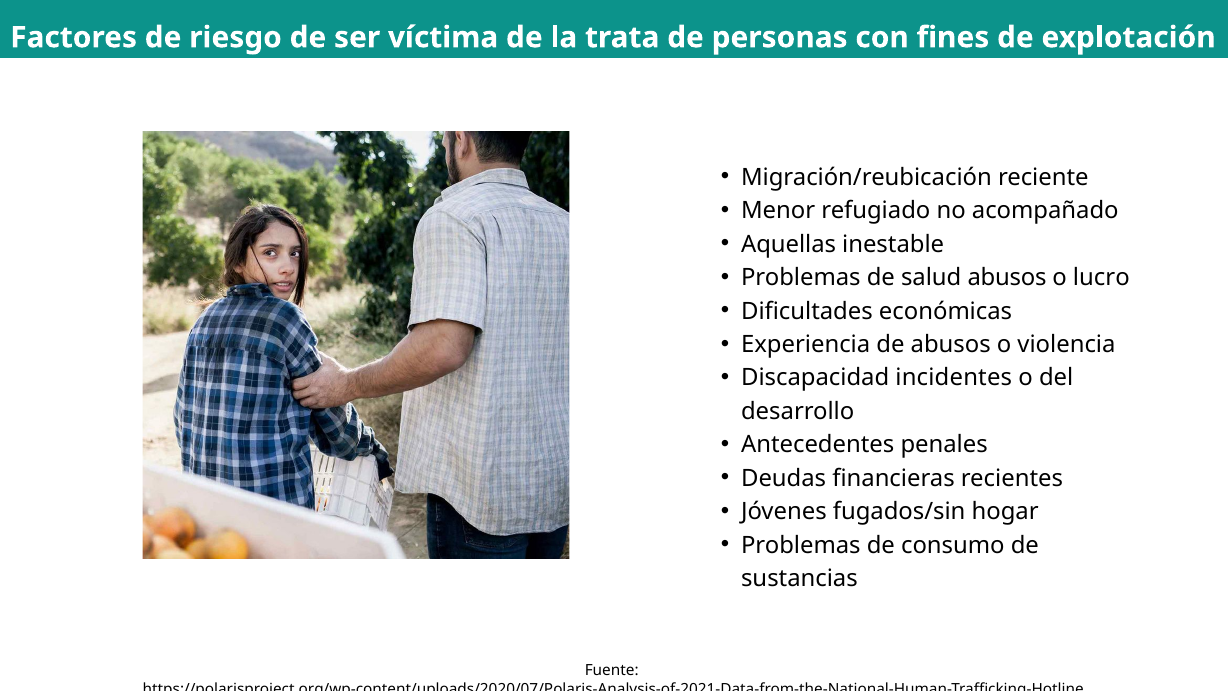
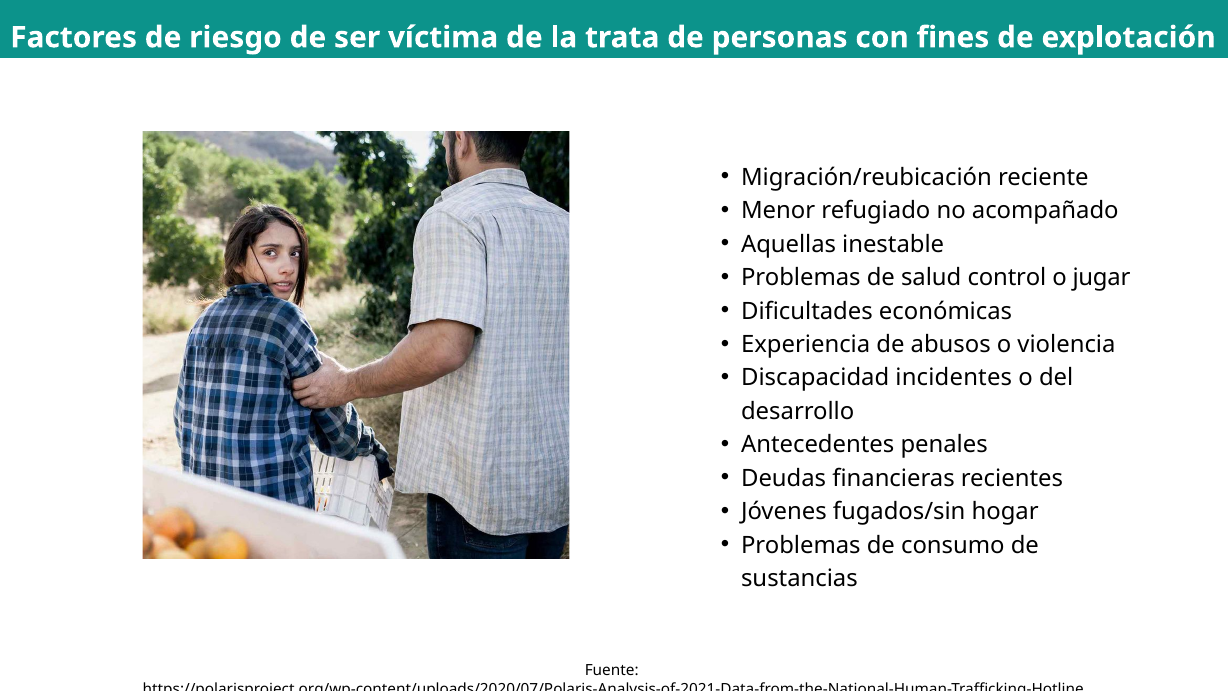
salud abusos: abusos -> control
lucro: lucro -> jugar
